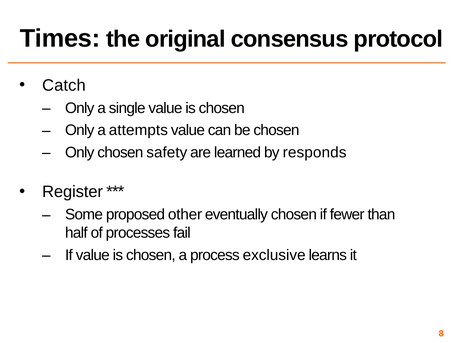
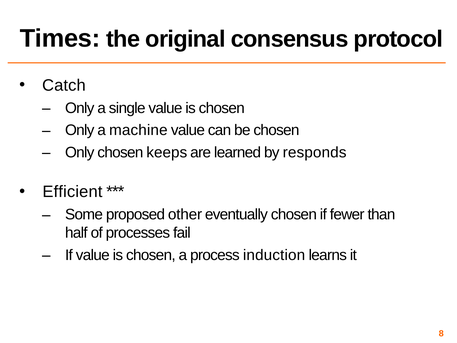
attempts: attempts -> machine
safety: safety -> keeps
Register: Register -> Efficient
exclusive: exclusive -> induction
